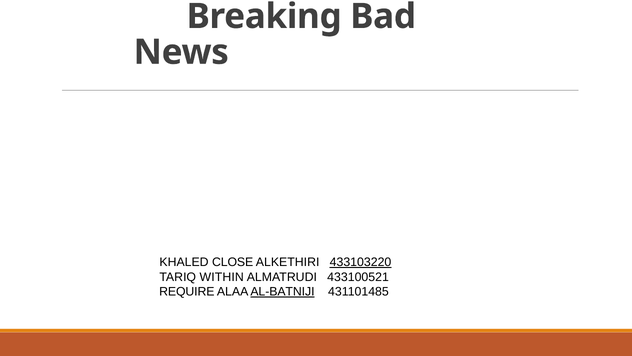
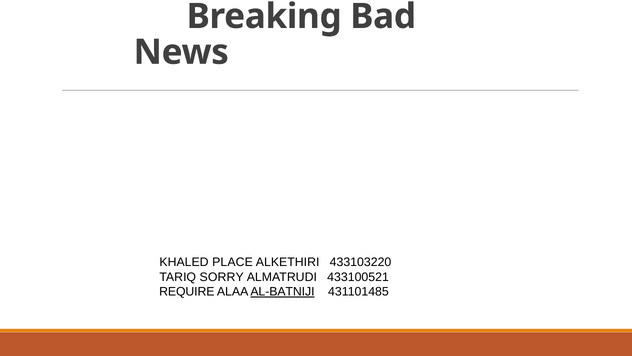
CLOSE: CLOSE -> PLACE
433103220 underline: present -> none
WITHIN: WITHIN -> SORRY
